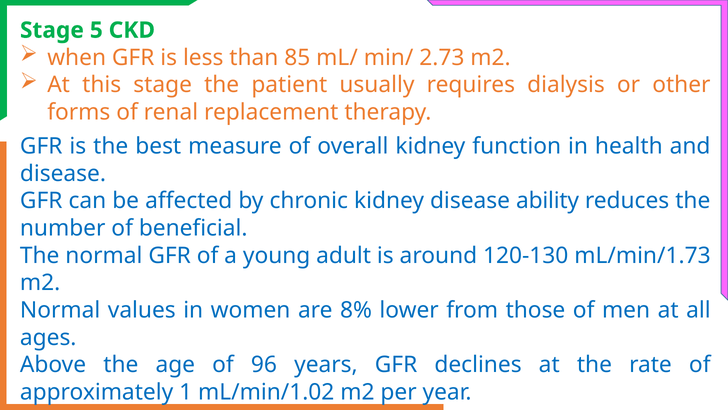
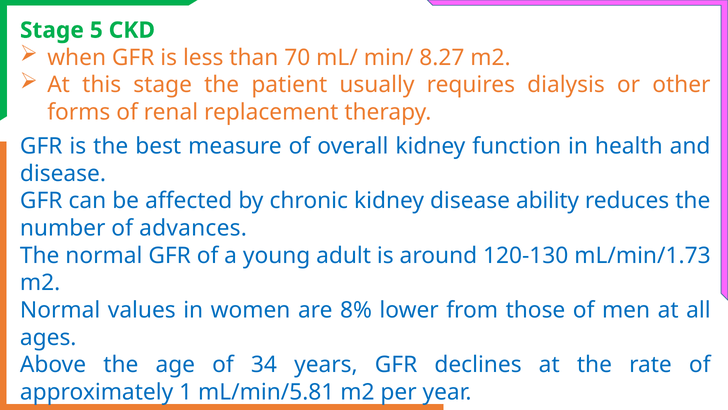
85: 85 -> 70
2.73: 2.73 -> 8.27
beneficial: beneficial -> advances
96: 96 -> 34
mL/min/1.02: mL/min/1.02 -> mL/min/5.81
